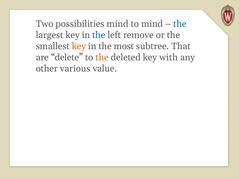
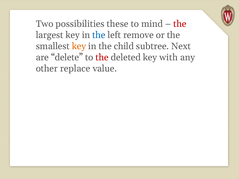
possibilities mind: mind -> these
the at (180, 24) colour: blue -> red
most: most -> child
That: That -> Next
the at (102, 57) colour: orange -> red
various: various -> replace
